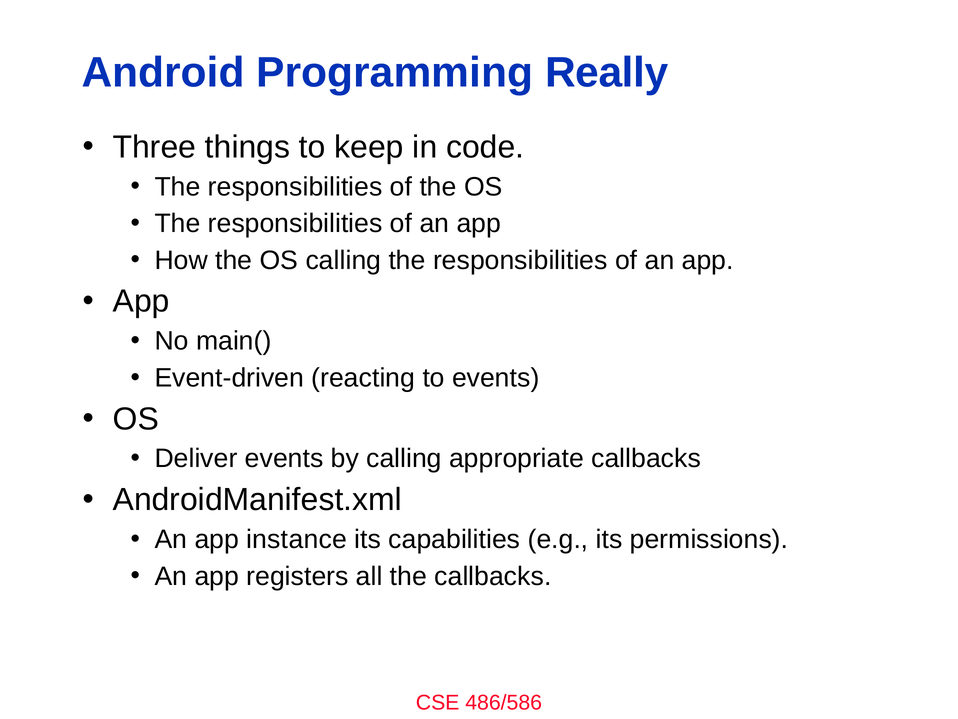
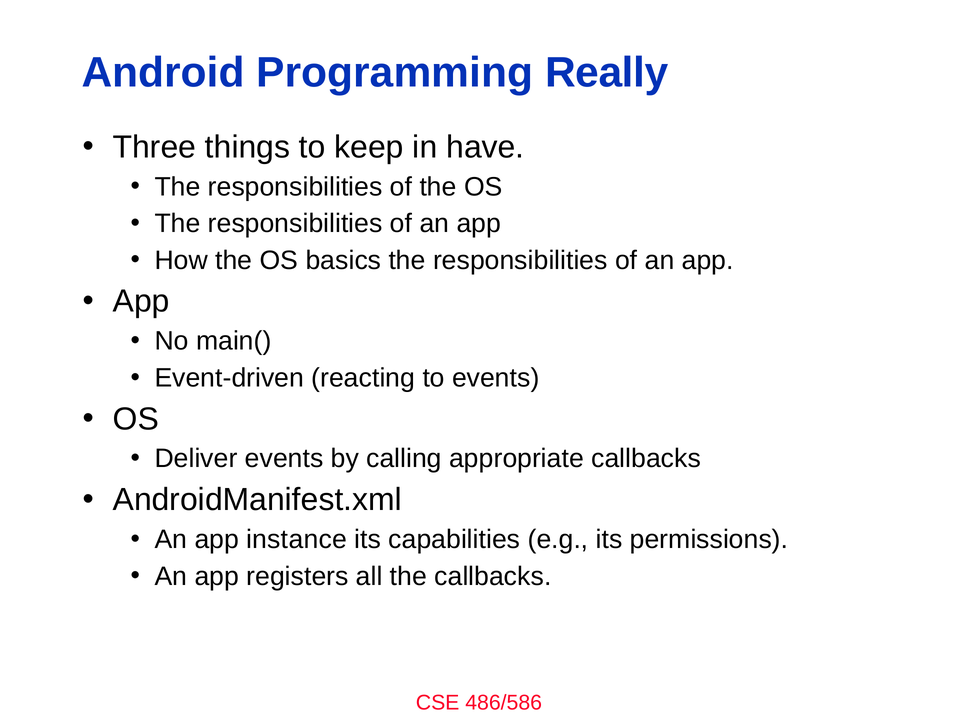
code: code -> have
OS calling: calling -> basics
